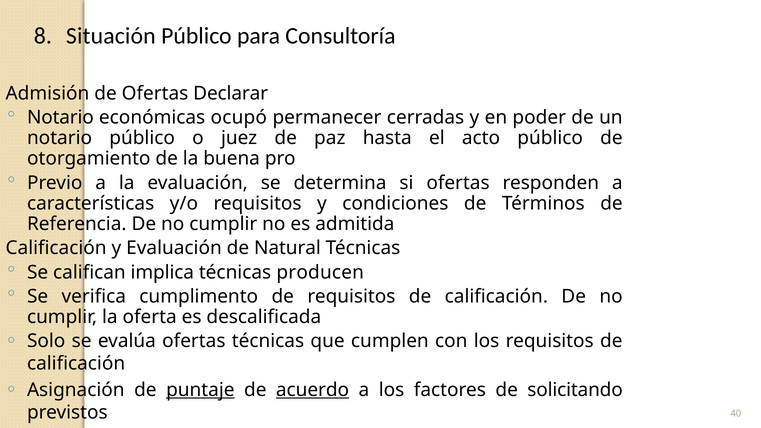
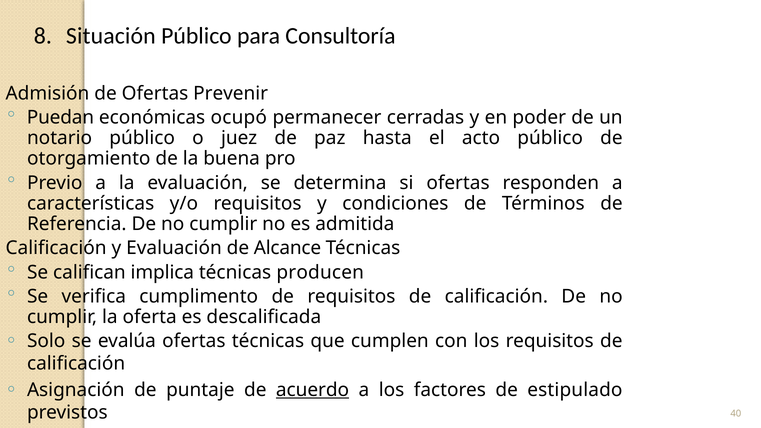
Declarar: Declarar -> Prevenir
Notario at (60, 117): Notario -> Puedan
Natural: Natural -> Alcance
puntaje underline: present -> none
solicitando: solicitando -> estipulado
